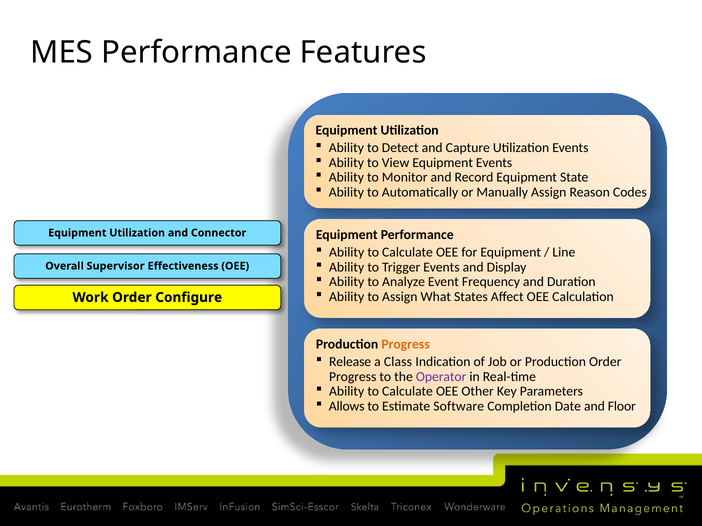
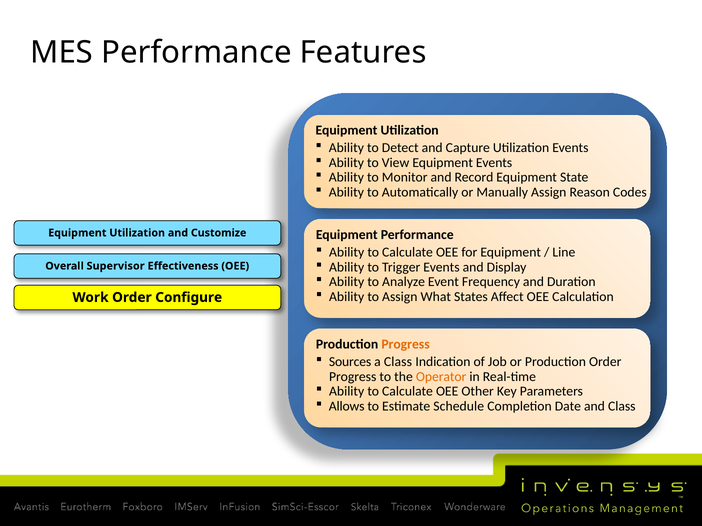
Connector: Connector -> Customize
Release: Release -> Sources
Operator colour: purple -> orange
Software: Software -> Schedule
and Floor: Floor -> Class
